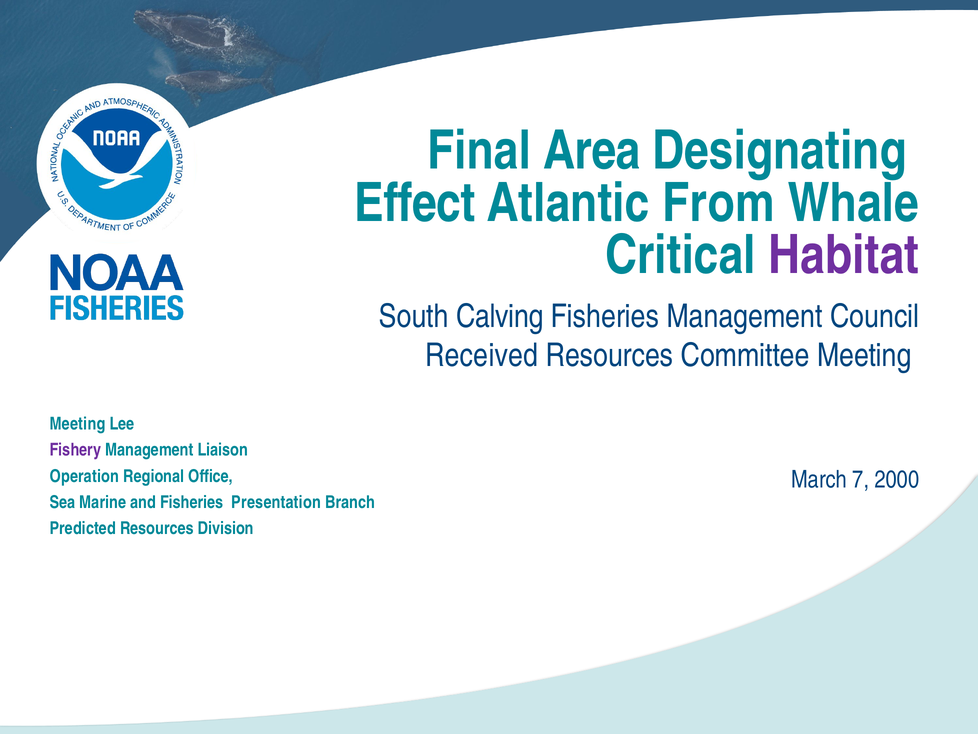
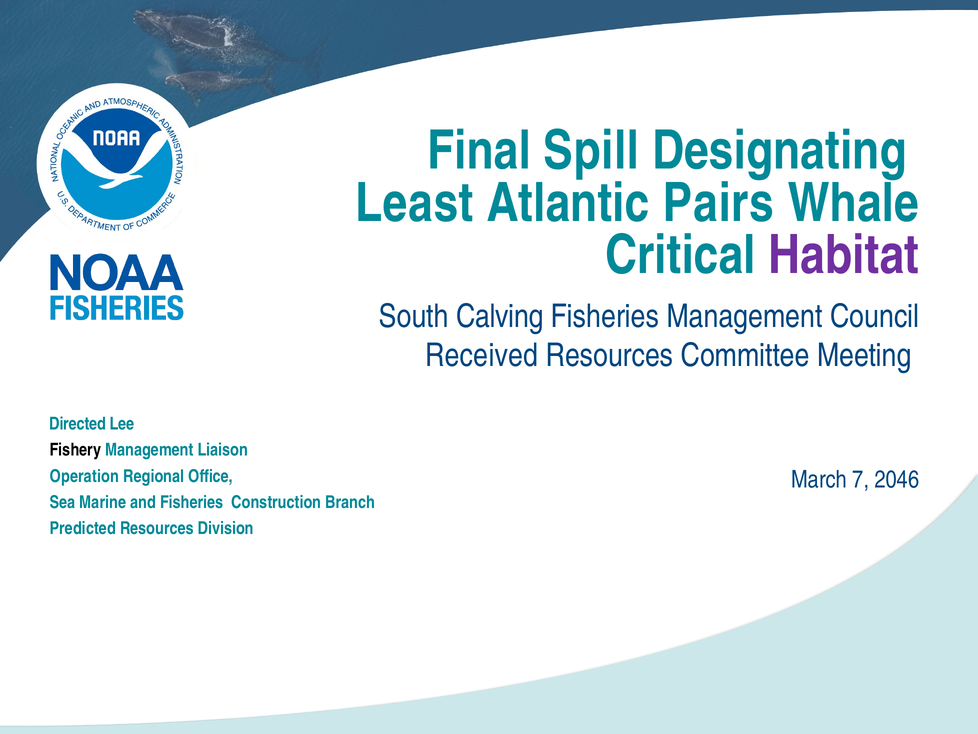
Area: Area -> Spill
Effect: Effect -> Least
From: From -> Pairs
Meeting at (78, 424): Meeting -> Directed
Fishery colour: purple -> black
2000: 2000 -> 2046
Presentation: Presentation -> Construction
